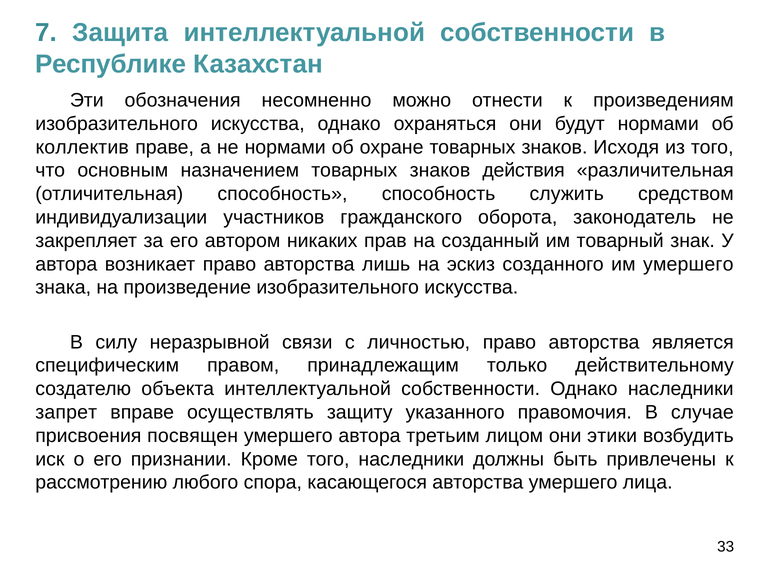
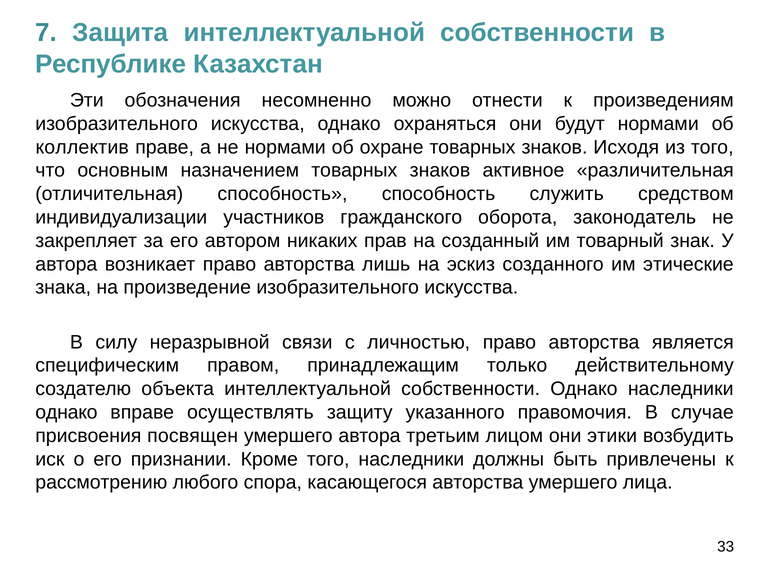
действия: действия -> активное
им умершего: умершего -> этические
запрет at (66, 413): запрет -> однако
